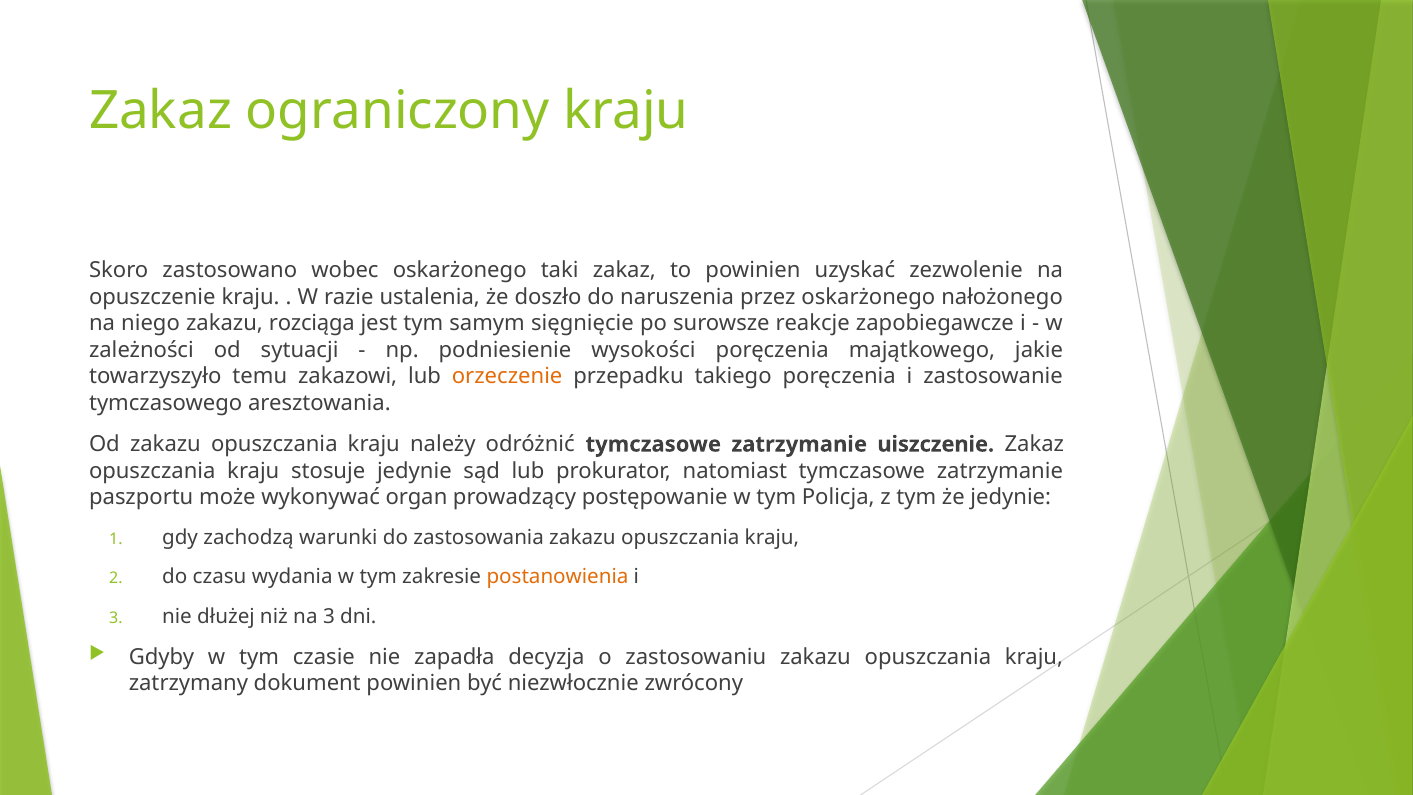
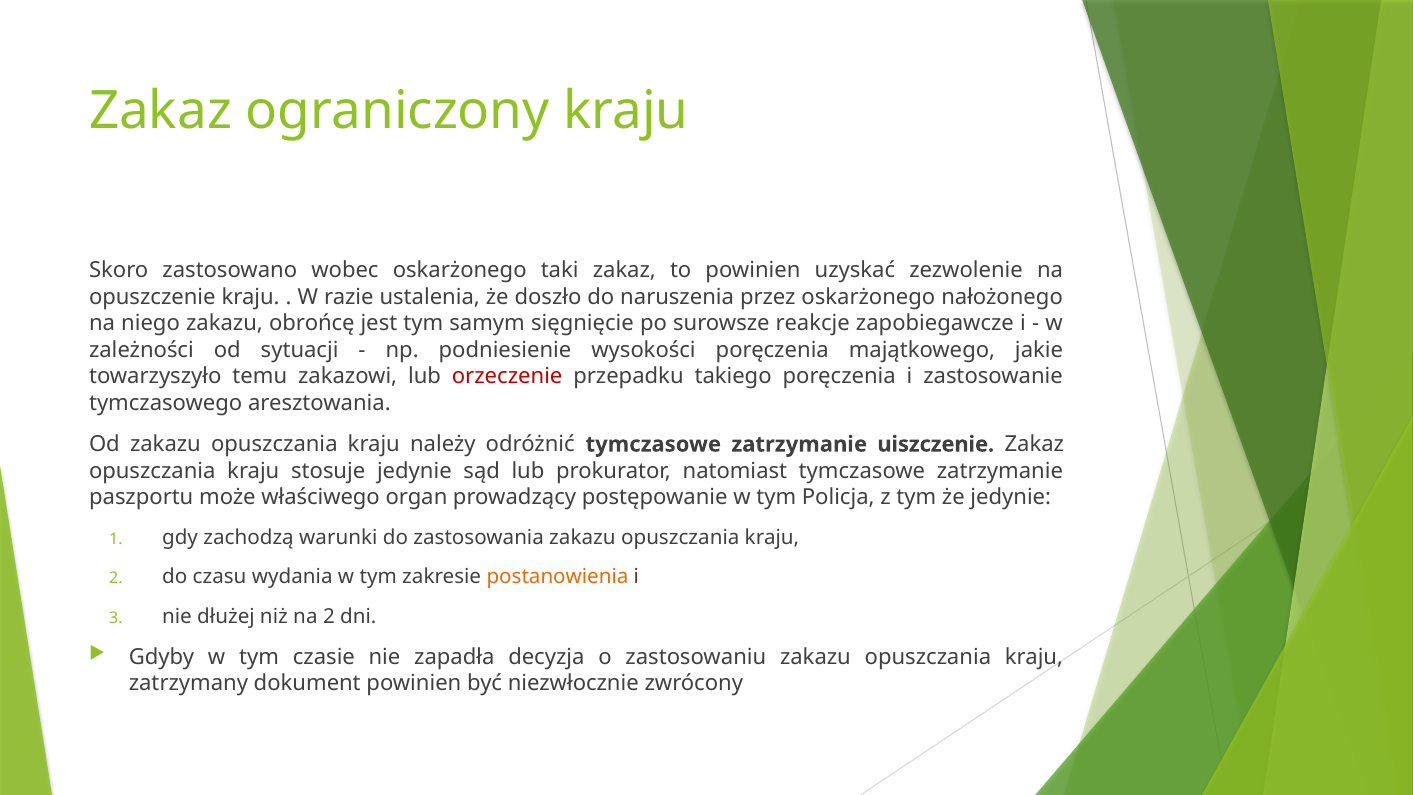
rozciąga: rozciąga -> obrońcę
orzeczenie colour: orange -> red
wykonywać: wykonywać -> właściwego
na 3: 3 -> 2
